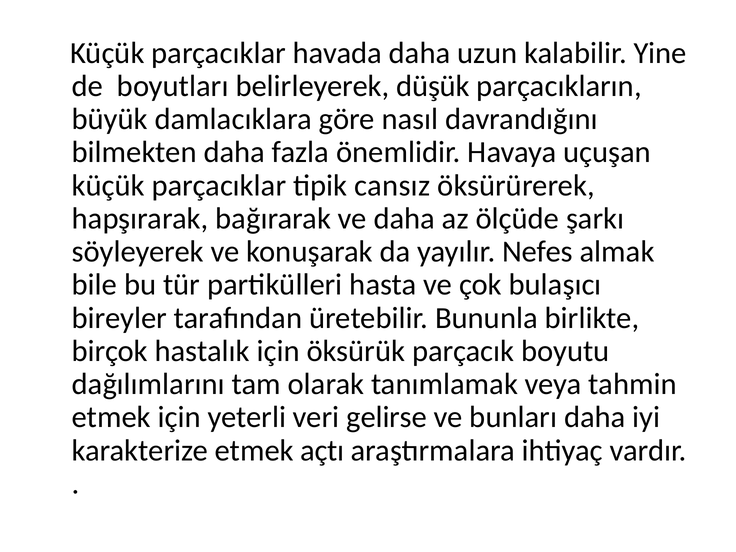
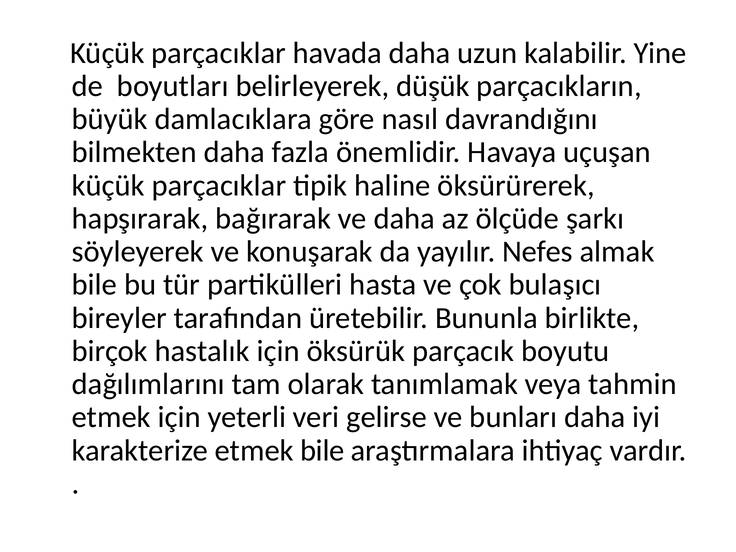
cansız: cansız -> haline
etmek açtı: açtı -> bile
